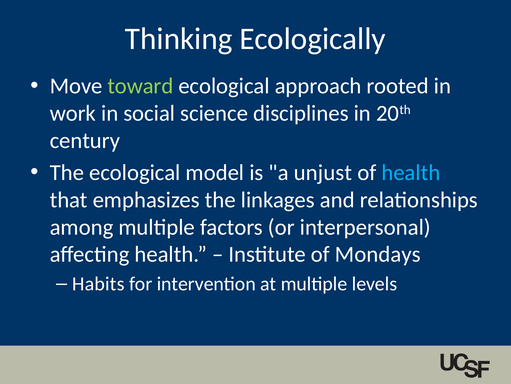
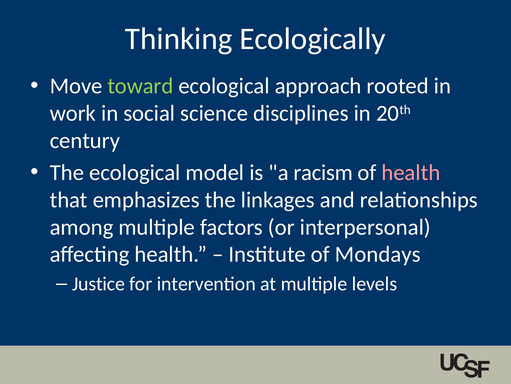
unjust: unjust -> racism
health at (411, 172) colour: light blue -> pink
Habits: Habits -> Justice
